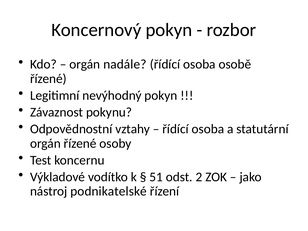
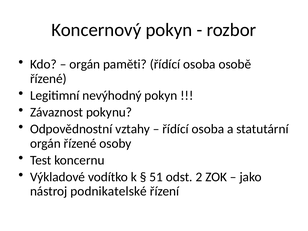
nadále: nadále -> paměti
